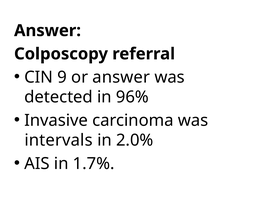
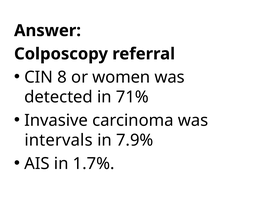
9: 9 -> 8
or answer: answer -> women
96%: 96% -> 71%
2.0%: 2.0% -> 7.9%
